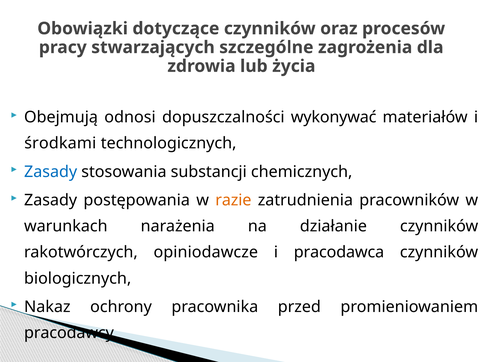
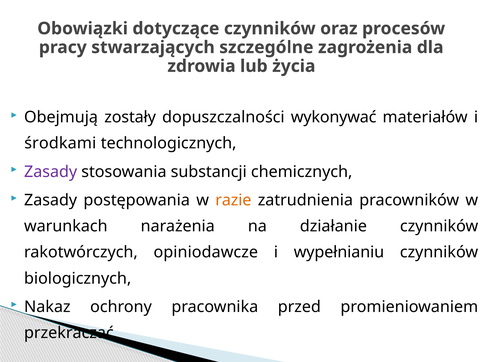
odnosi: odnosi -> zostały
Zasady at (51, 172) colour: blue -> purple
pracodawca: pracodawca -> wypełnianiu
pracodawcy: pracodawcy -> przekraczać
